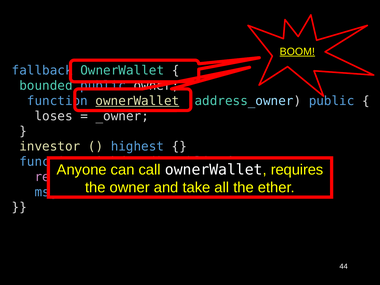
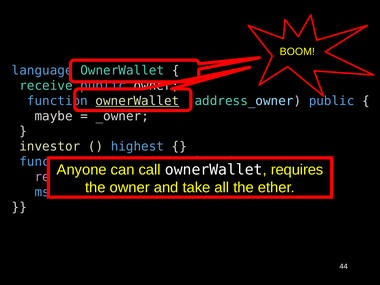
BOOM underline: present -> none
fallback: fallback -> language
bounded: bounded -> receive
loses: loses -> maybe
